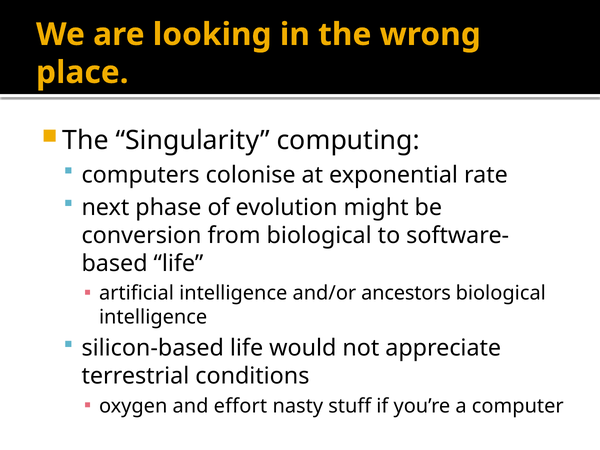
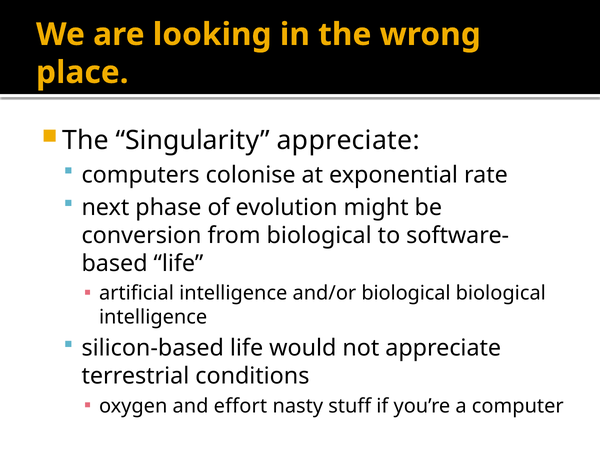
Singularity computing: computing -> appreciate
and/or ancestors: ancestors -> biological
